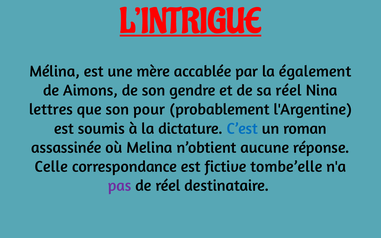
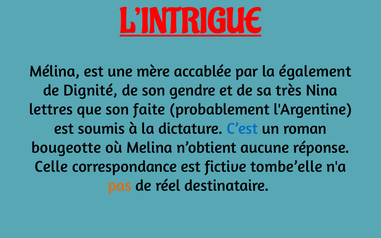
Aimons: Aimons -> Dignité
sa réel: réel -> très
pour: pour -> faite
assassinée: assassinée -> bougeotte
pas colour: purple -> orange
